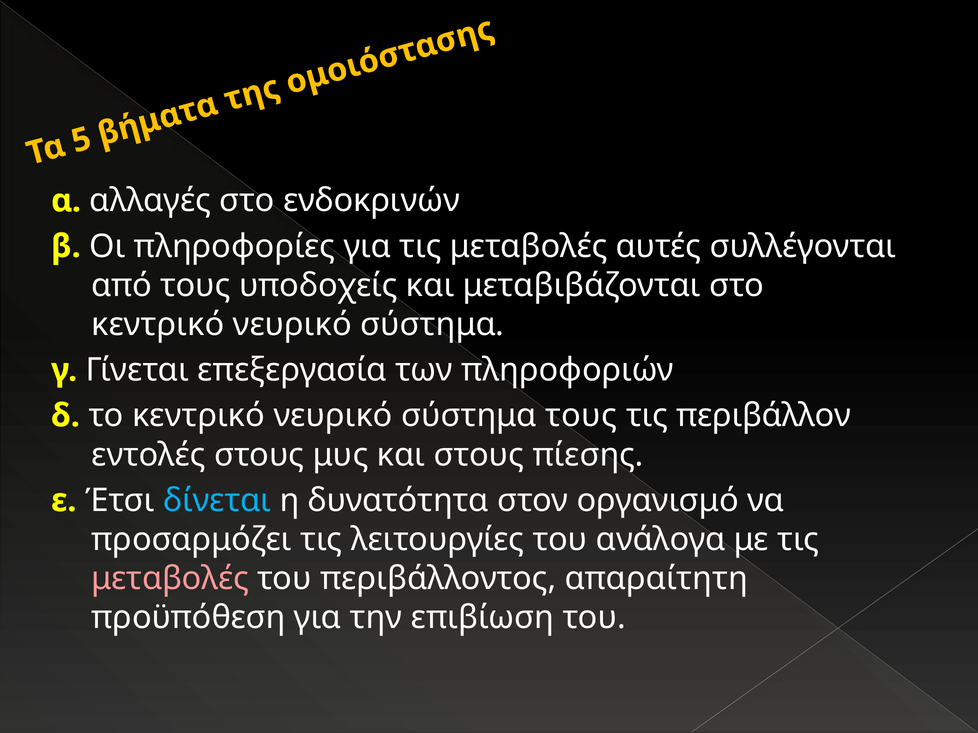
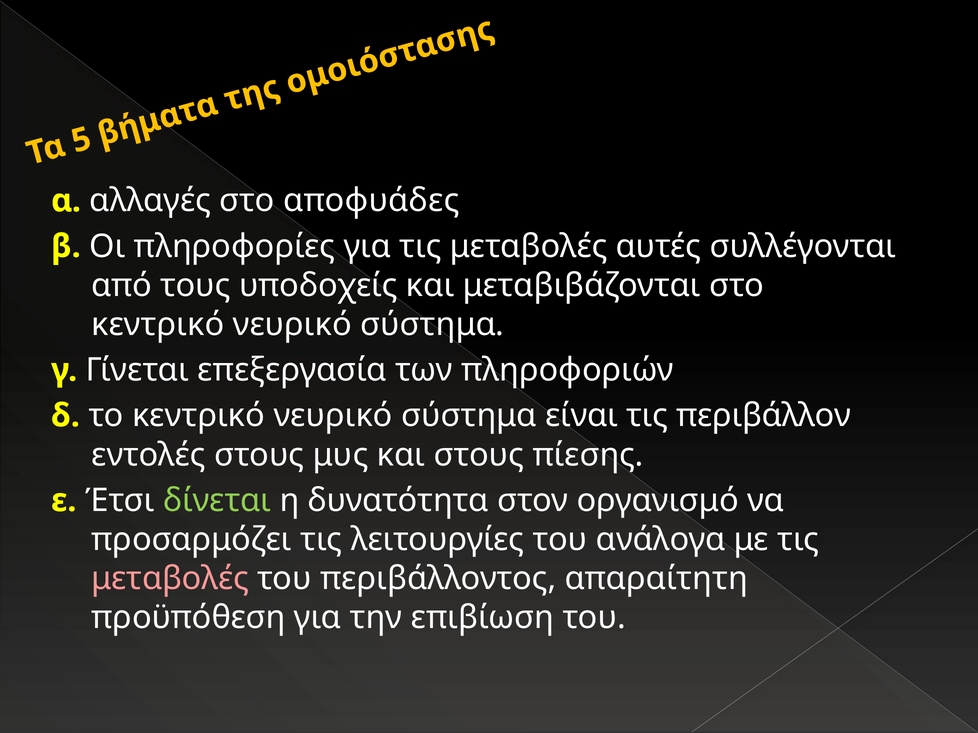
ενδοκρινών: ενδοκρινών -> αποφυάδες
σύστημα τους: τους -> είναι
δίνεται colour: light blue -> light green
